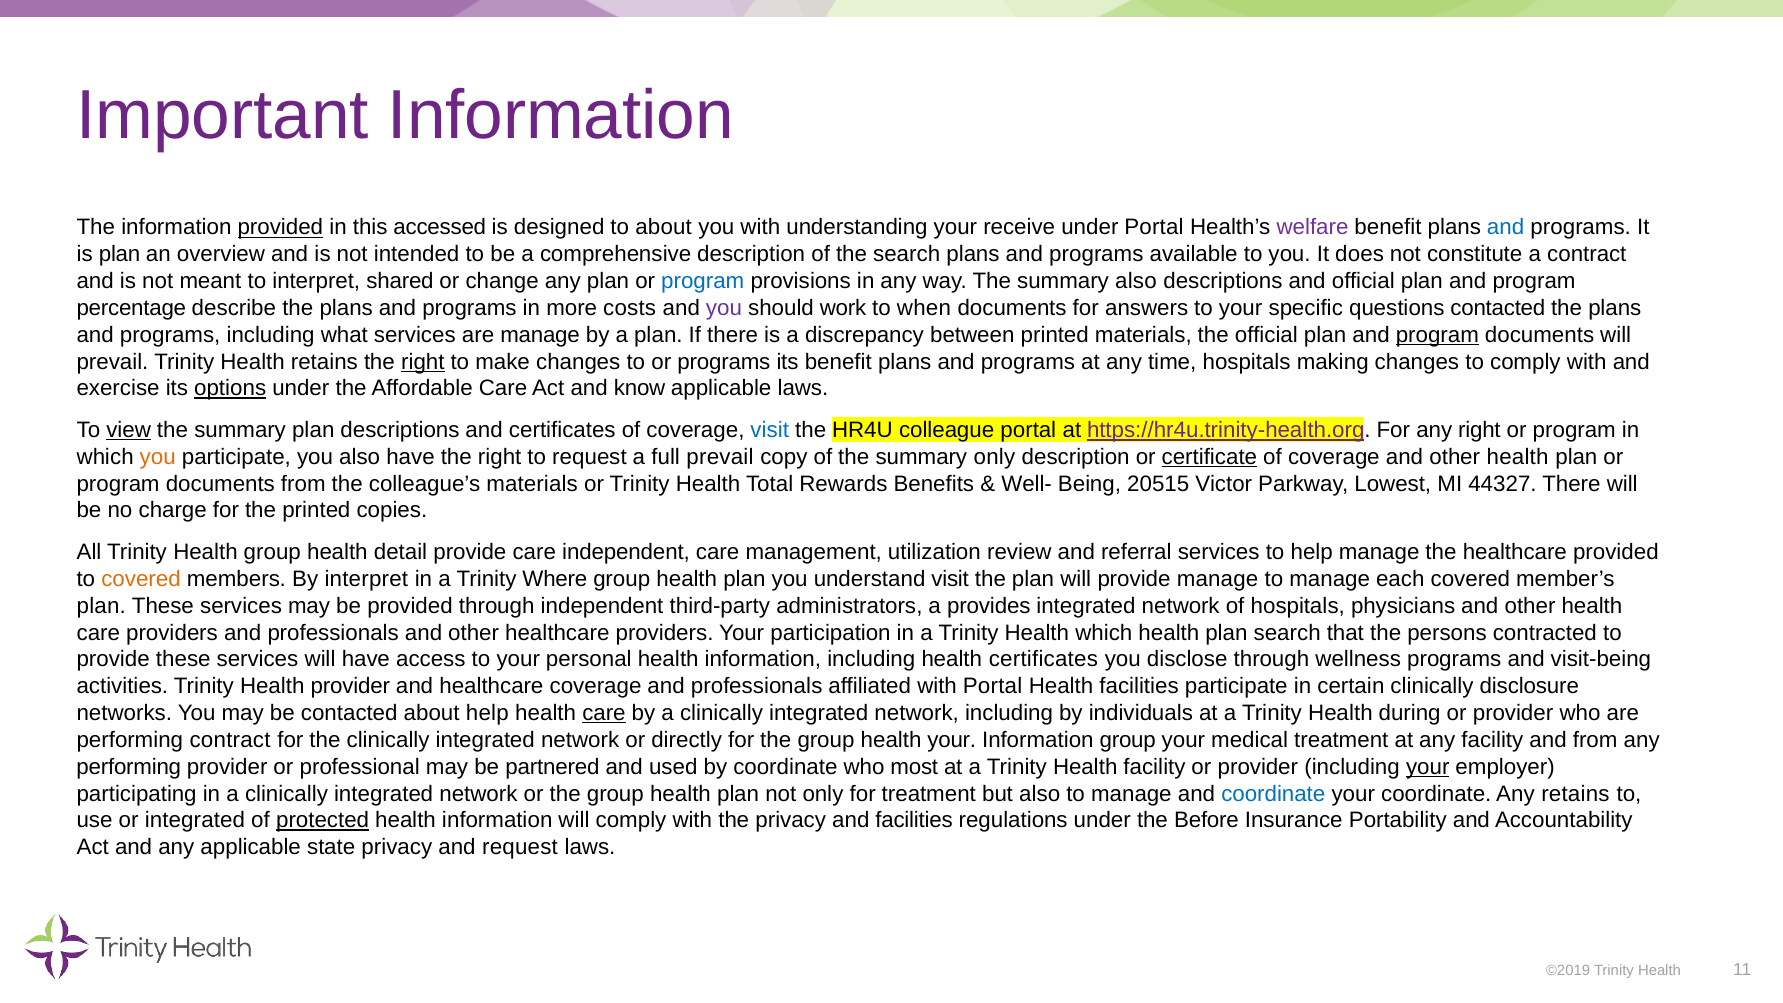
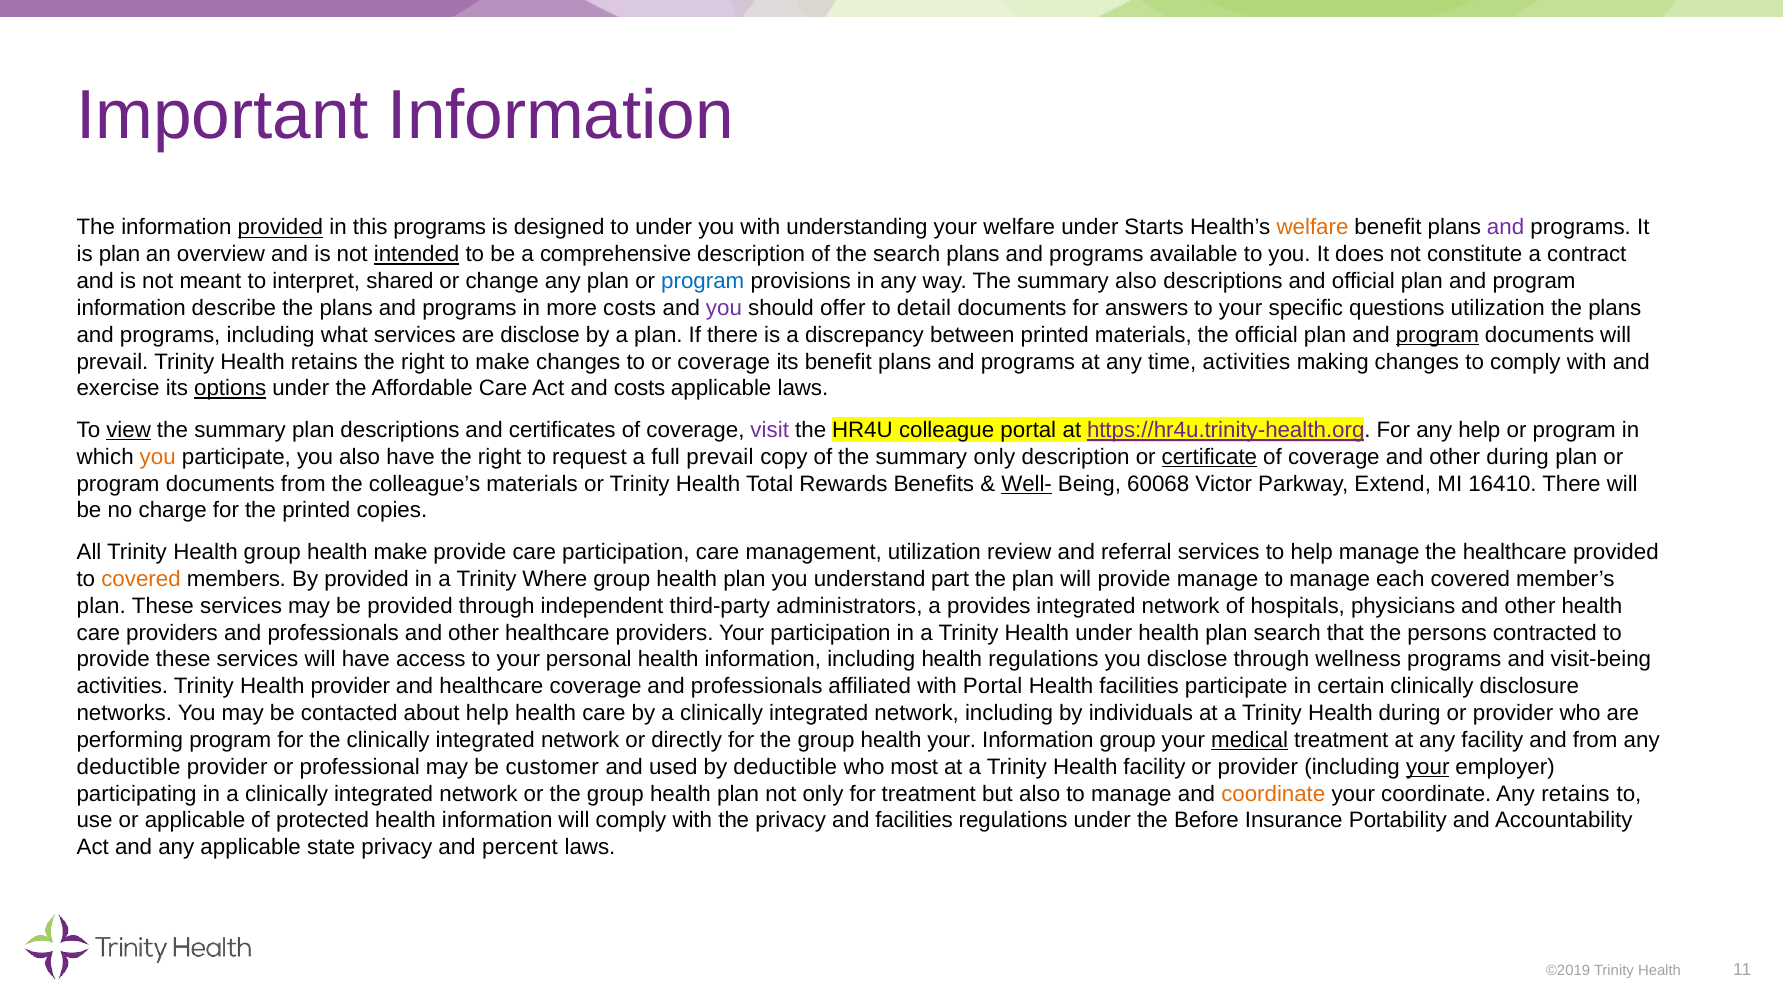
this accessed: accessed -> programs
to about: about -> under
your receive: receive -> welfare
under Portal: Portal -> Starts
welfare at (1313, 228) colour: purple -> orange
and at (1506, 228) colour: blue -> purple
intended underline: none -> present
percentage at (131, 308): percentage -> information
work: work -> offer
when: when -> detail
questions contacted: contacted -> utilization
are manage: manage -> disclose
right at (423, 362) underline: present -> none
or programs: programs -> coverage
time hospitals: hospitals -> activities
and know: know -> costs
visit at (770, 430) colour: blue -> purple
any right: right -> help
coverage and other health: health -> during
Well- underline: none -> present
20515: 20515 -> 60068
Lowest: Lowest -> Extend
44327: 44327 -> 16410
health detail: detail -> make
care independent: independent -> participation
By interpret: interpret -> provided
understand visit: visit -> part
Health which: which -> under
health certificates: certificates -> regulations
care at (604, 713) underline: present -> none
performing contract: contract -> program
medical underline: none -> present
performing at (129, 767): performing -> deductible
partnered: partnered -> customer
by coordinate: coordinate -> deductible
coordinate at (1273, 794) colour: blue -> orange
or integrated: integrated -> applicable
protected underline: present -> none
and request: request -> percent
